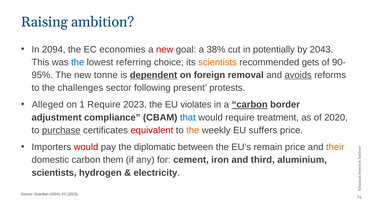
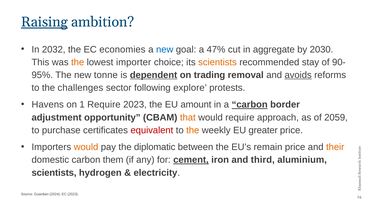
Raising underline: none -> present
2094: 2094 -> 2032
new at (165, 49) colour: red -> blue
38%: 38% -> 47%
potentially: potentially -> aggregate
2043: 2043 -> 2030
the at (78, 62) colour: blue -> orange
referring: referring -> importer
gets: gets -> stay
foreign: foreign -> trading
present: present -> explore
Alleged: Alleged -> Havens
violates: violates -> amount
compliance: compliance -> opportunity
that colour: blue -> orange
treatment: treatment -> approach
2020: 2020 -> 2059
purchase underline: present -> none
suffers: suffers -> greater
would at (86, 147) colour: red -> orange
cement underline: none -> present
